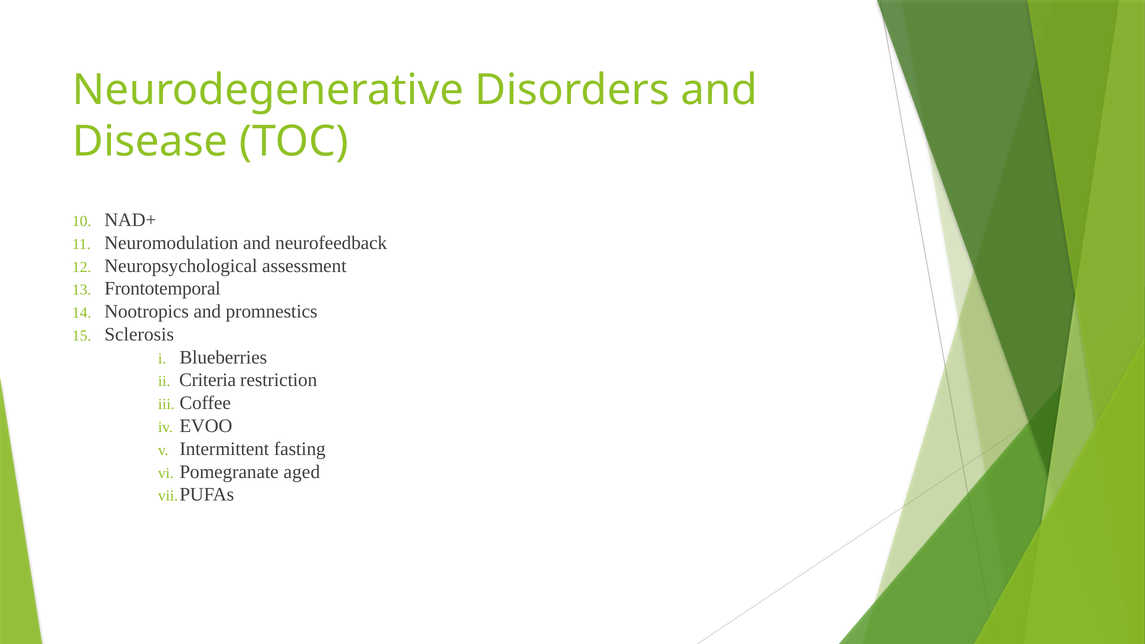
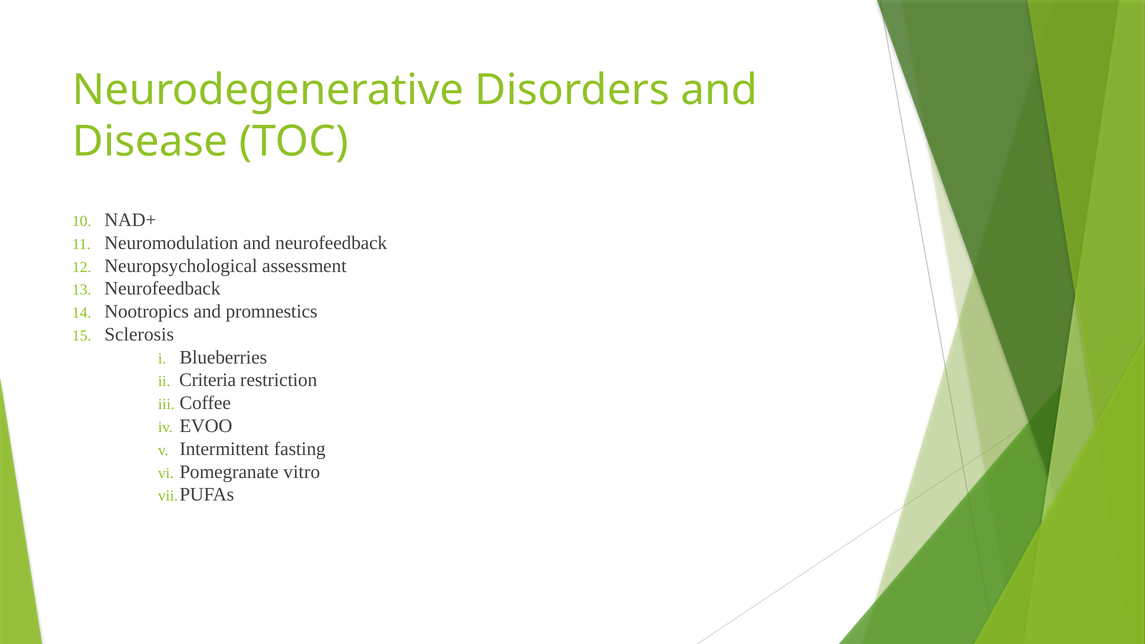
Frontotemporal at (162, 289): Frontotemporal -> Neurofeedback
aged: aged -> vitro
